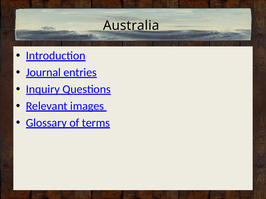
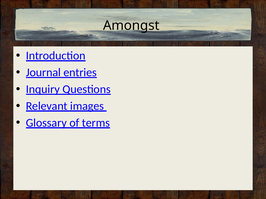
Australia: Australia -> Amongst
